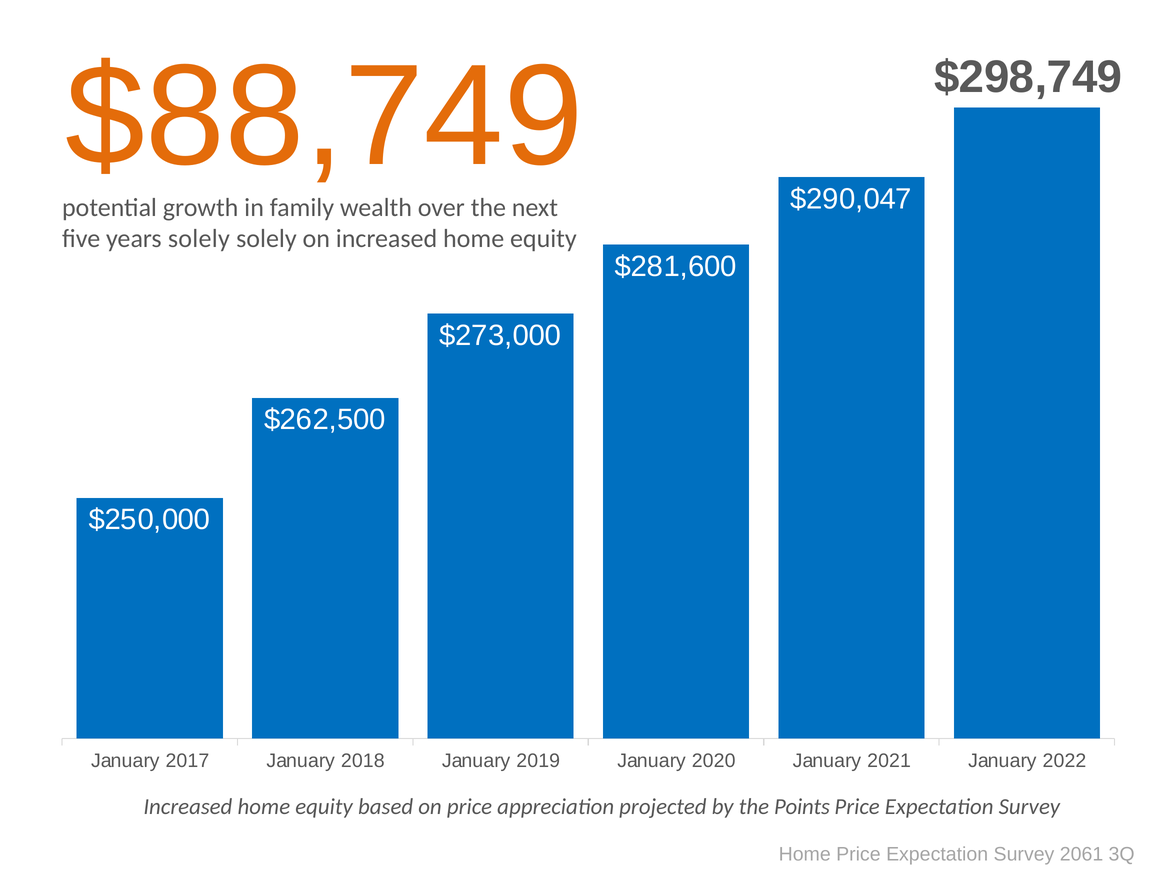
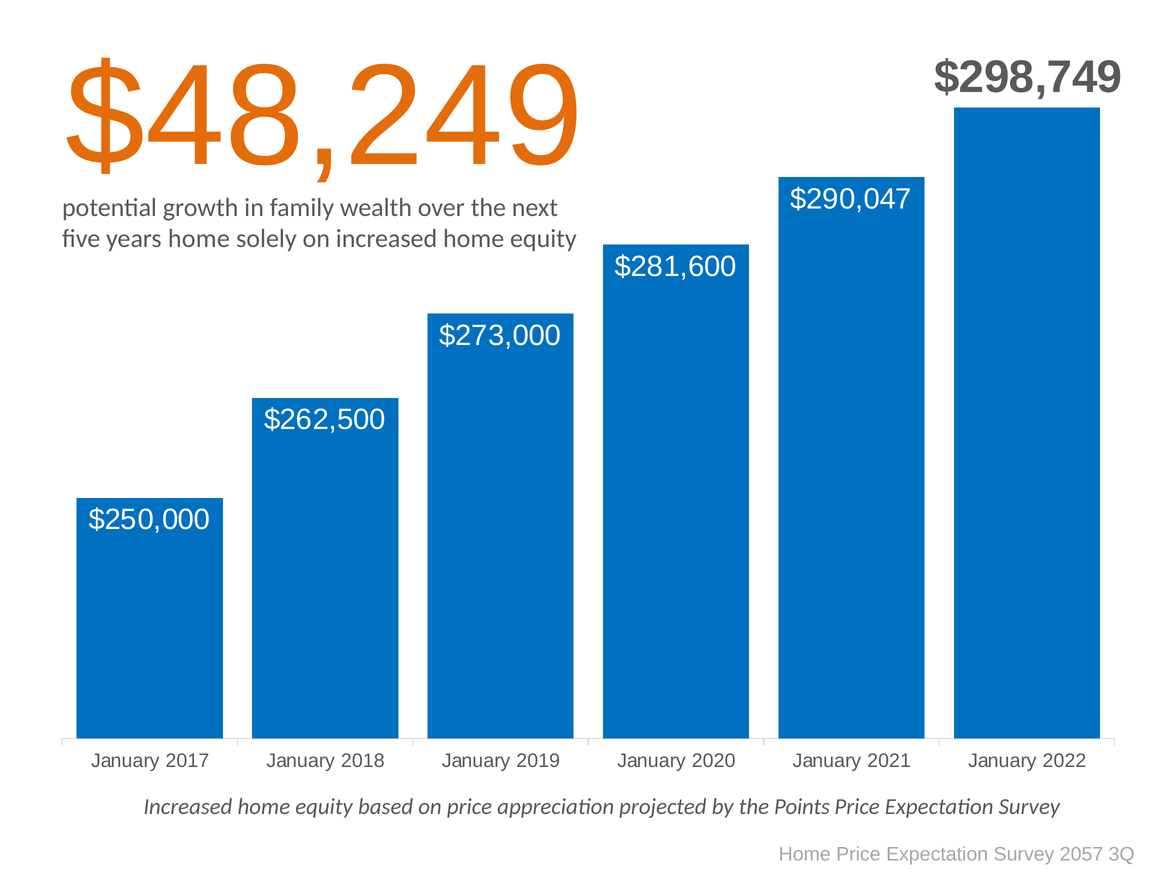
$88,749: $88,749 -> $48,249
years solely: solely -> home
2061: 2061 -> 2057
